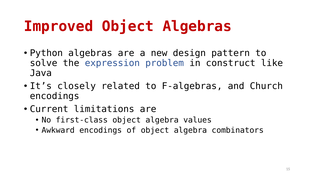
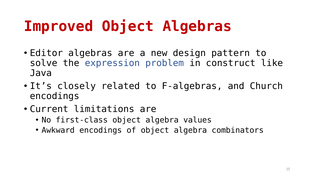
Python: Python -> Editor
